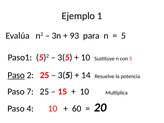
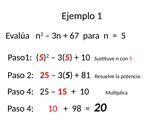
93: 93 -> 67
Paso at (16, 75) underline: present -> none
14: 14 -> 81
7 at (30, 92): 7 -> 4
60: 60 -> 98
